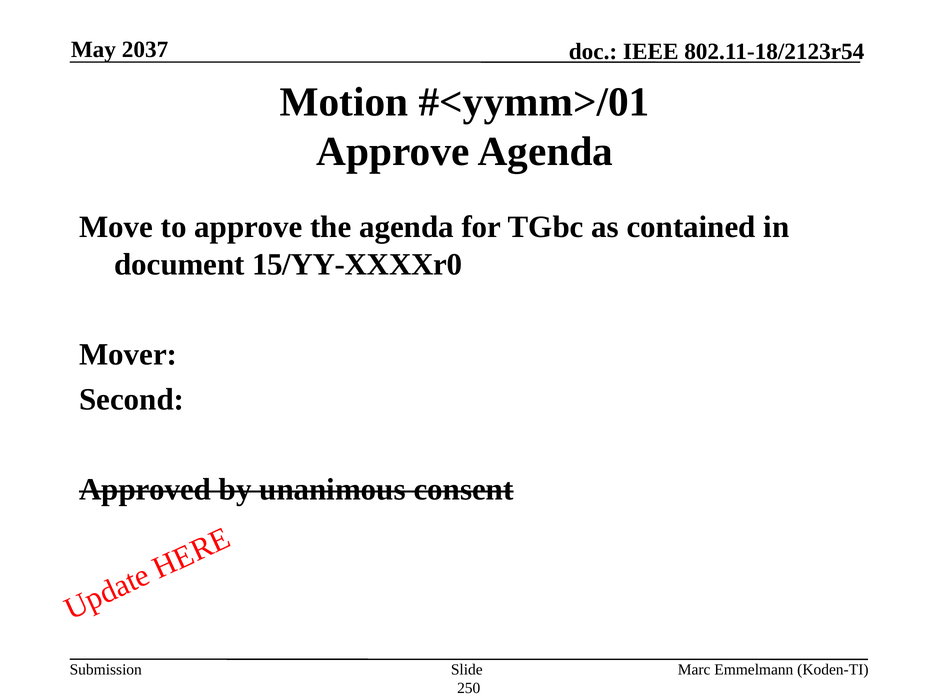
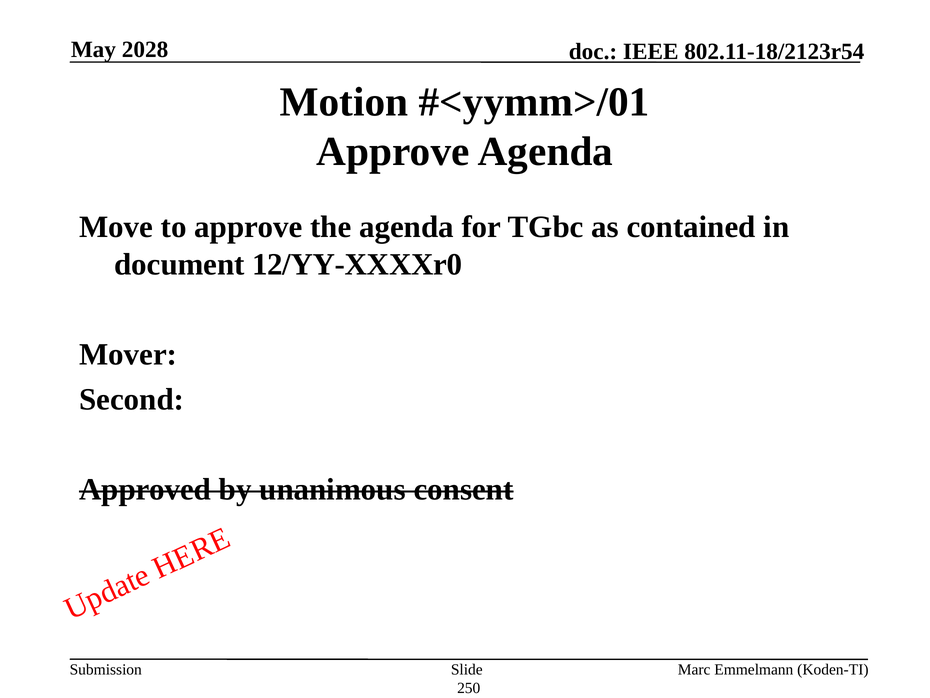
2037: 2037 -> 2028
15/YY-XXXXr0: 15/YY-XXXXr0 -> 12/YY-XXXXr0
